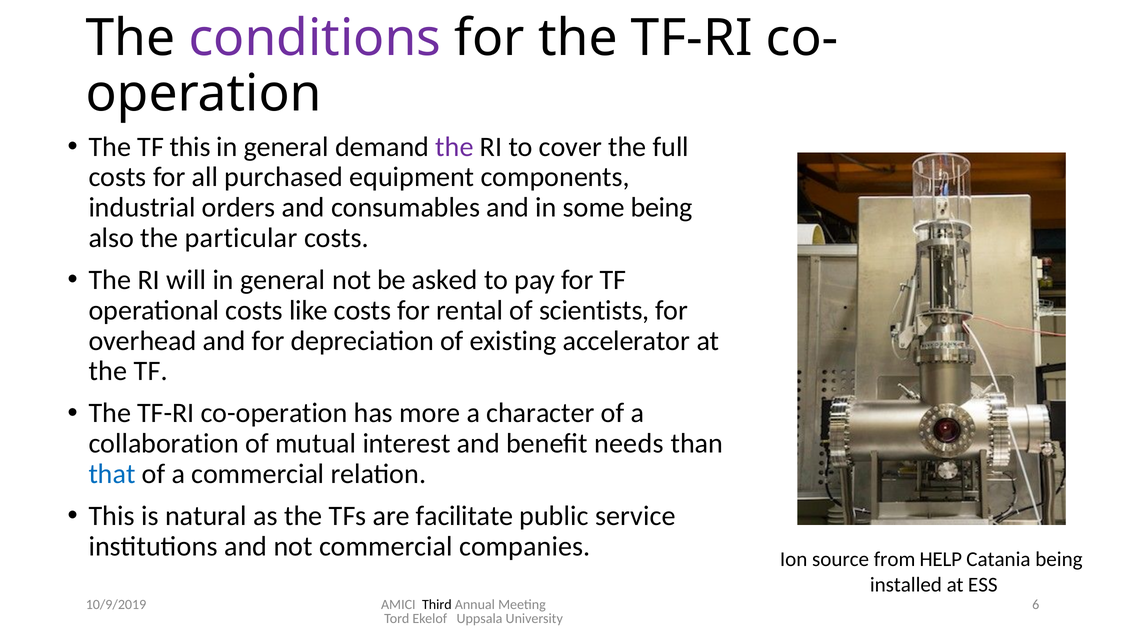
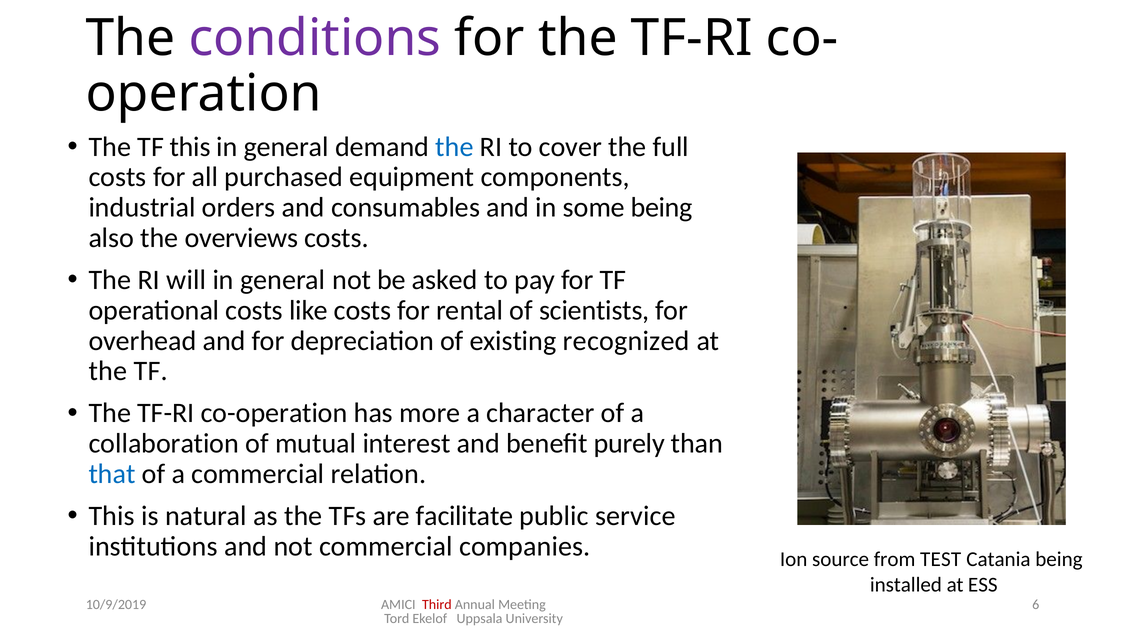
the at (455, 147) colour: purple -> blue
particular: particular -> overviews
accelerator: accelerator -> recognized
needs: needs -> purely
HELP: HELP -> TEST
Third colour: black -> red
